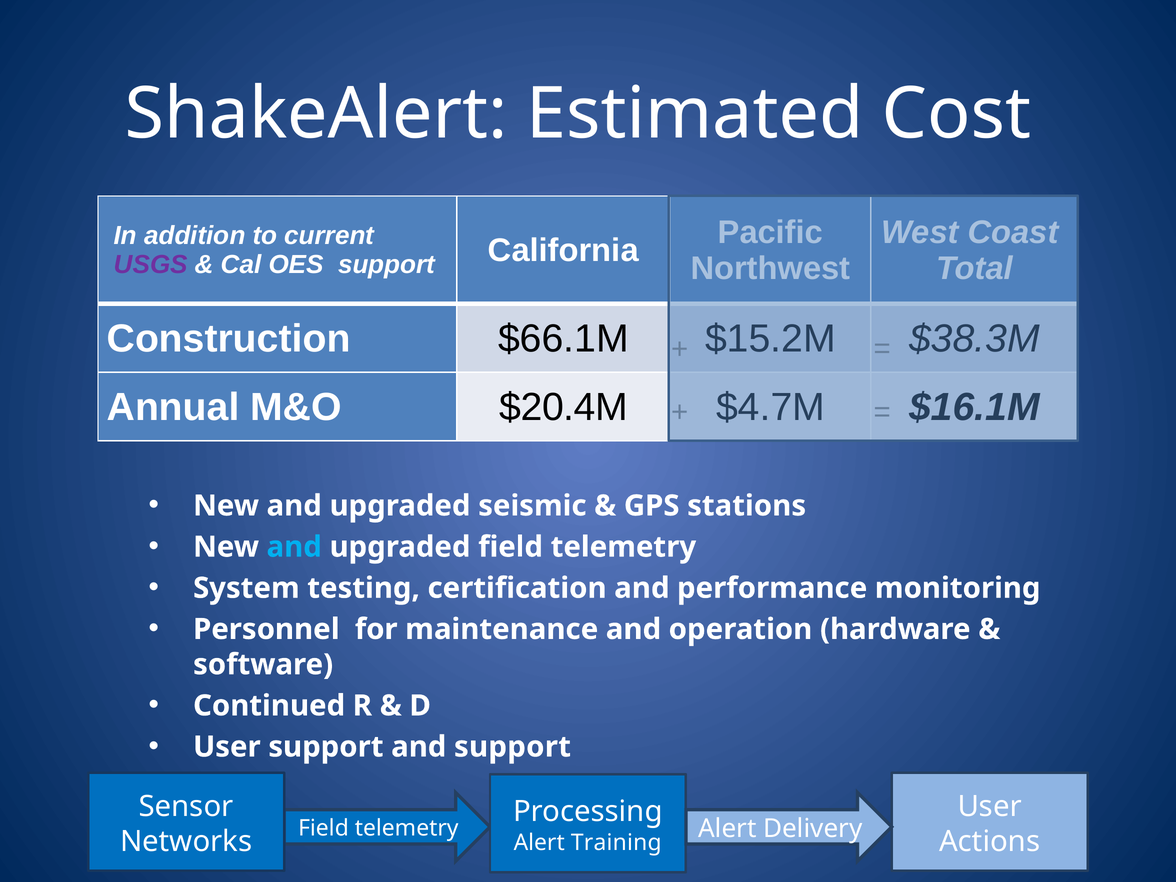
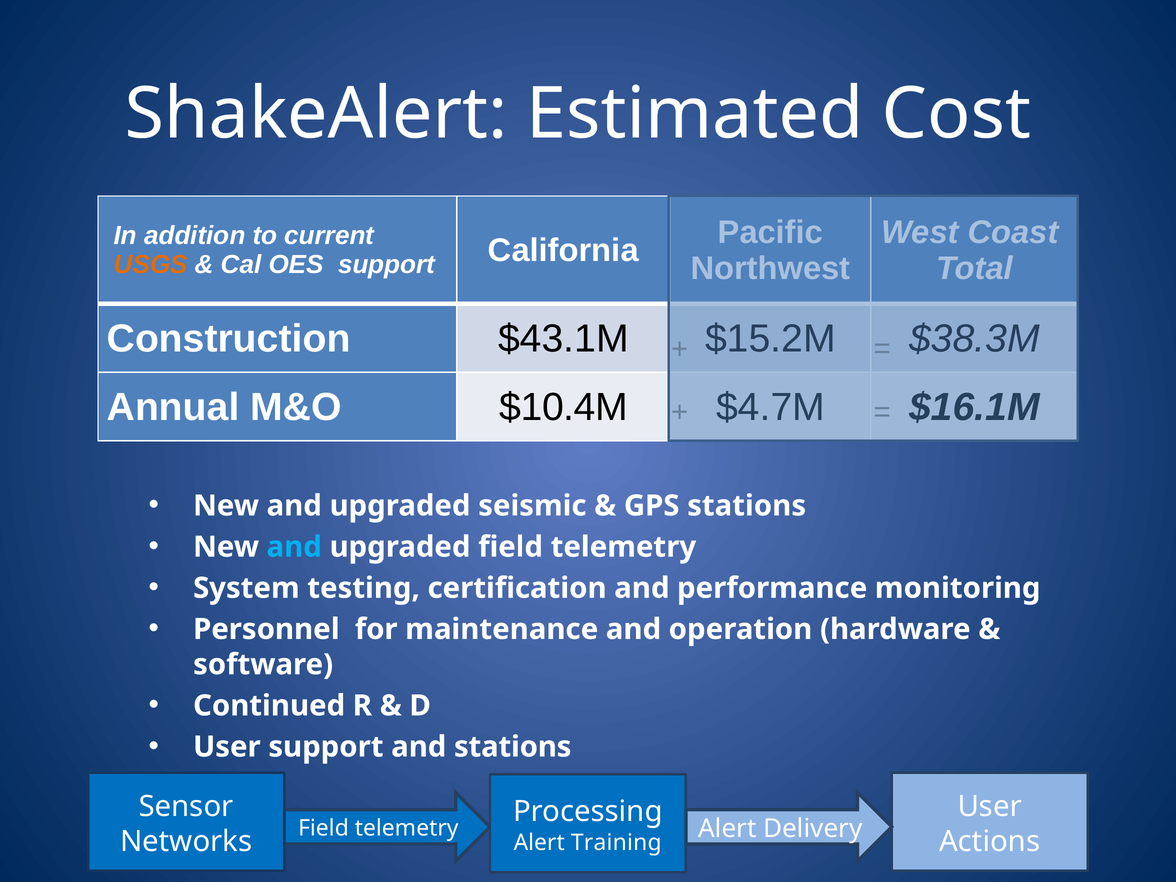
USGS colour: purple -> orange
$66.1M: $66.1M -> $43.1M
$20.4M: $20.4M -> $10.4M
and support: support -> stations
